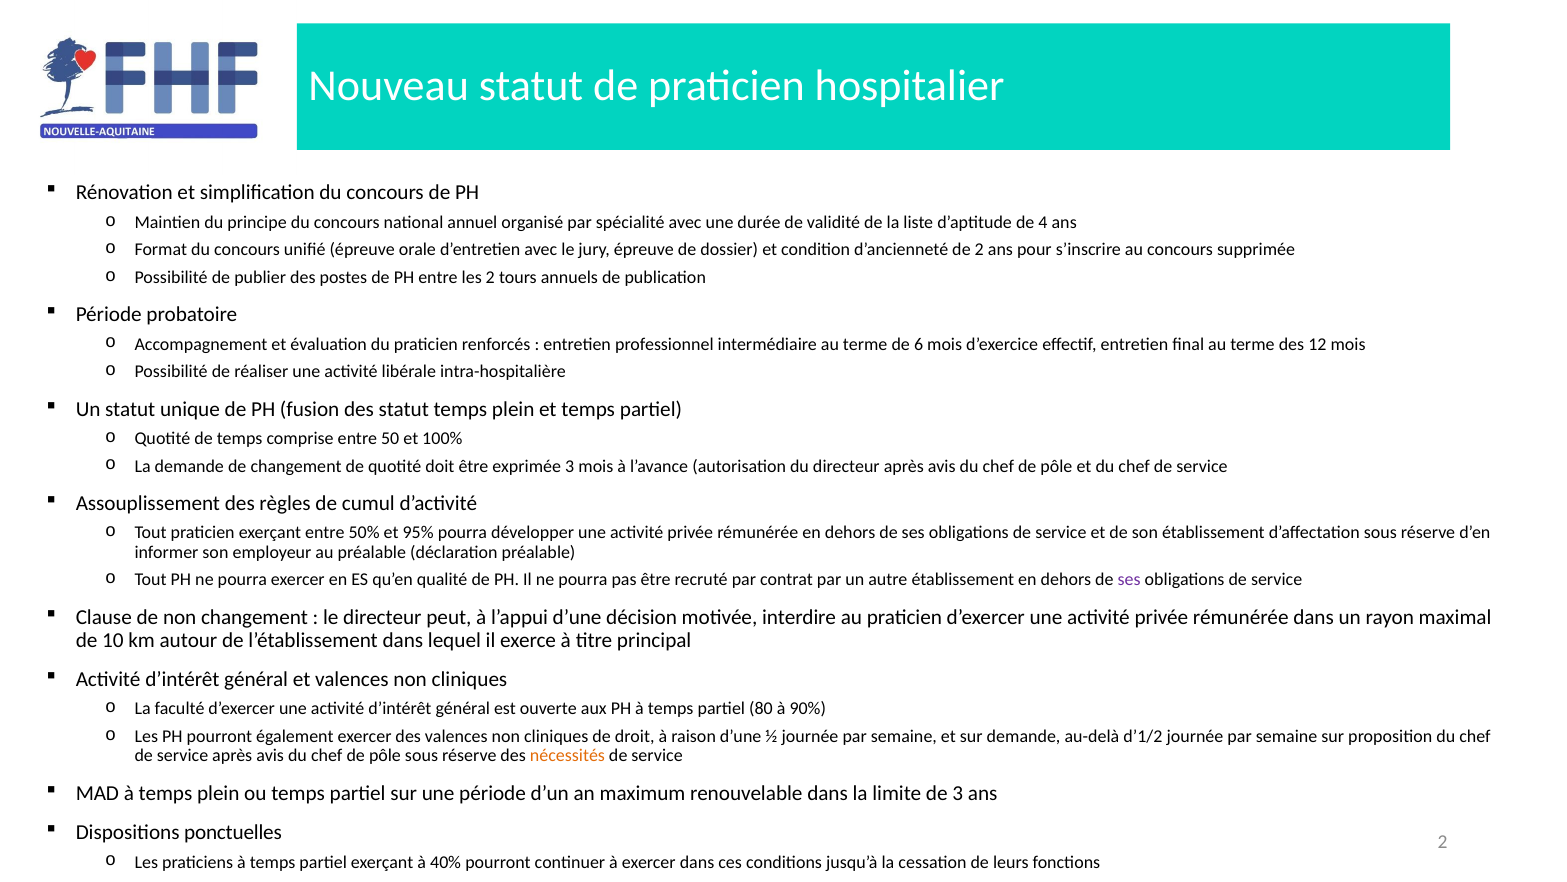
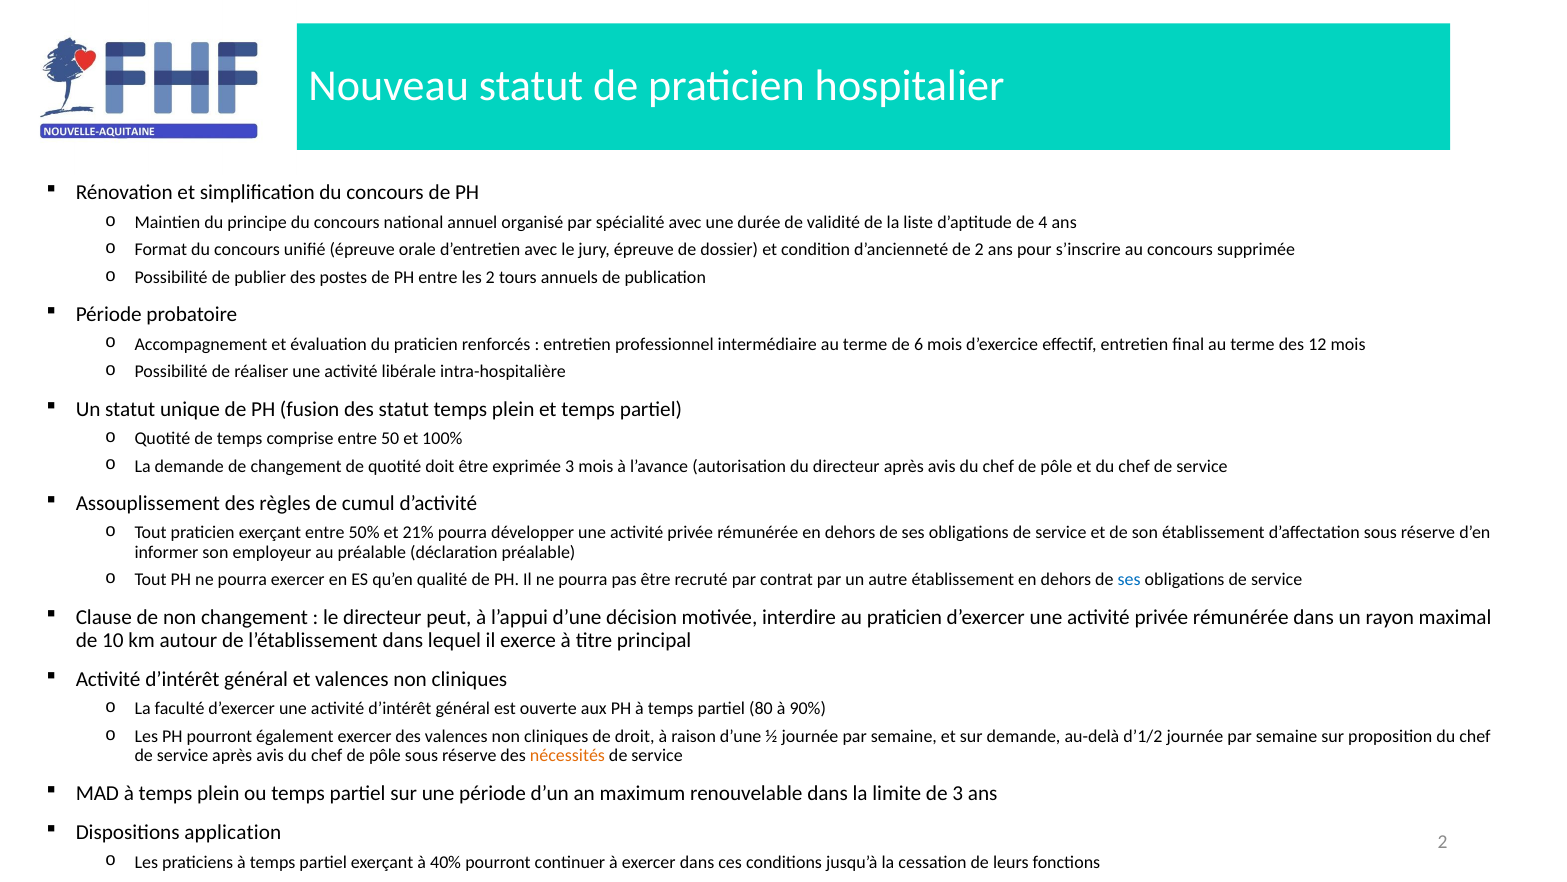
95%: 95% -> 21%
ses at (1129, 580) colour: purple -> blue
ponctuelles: ponctuelles -> application
